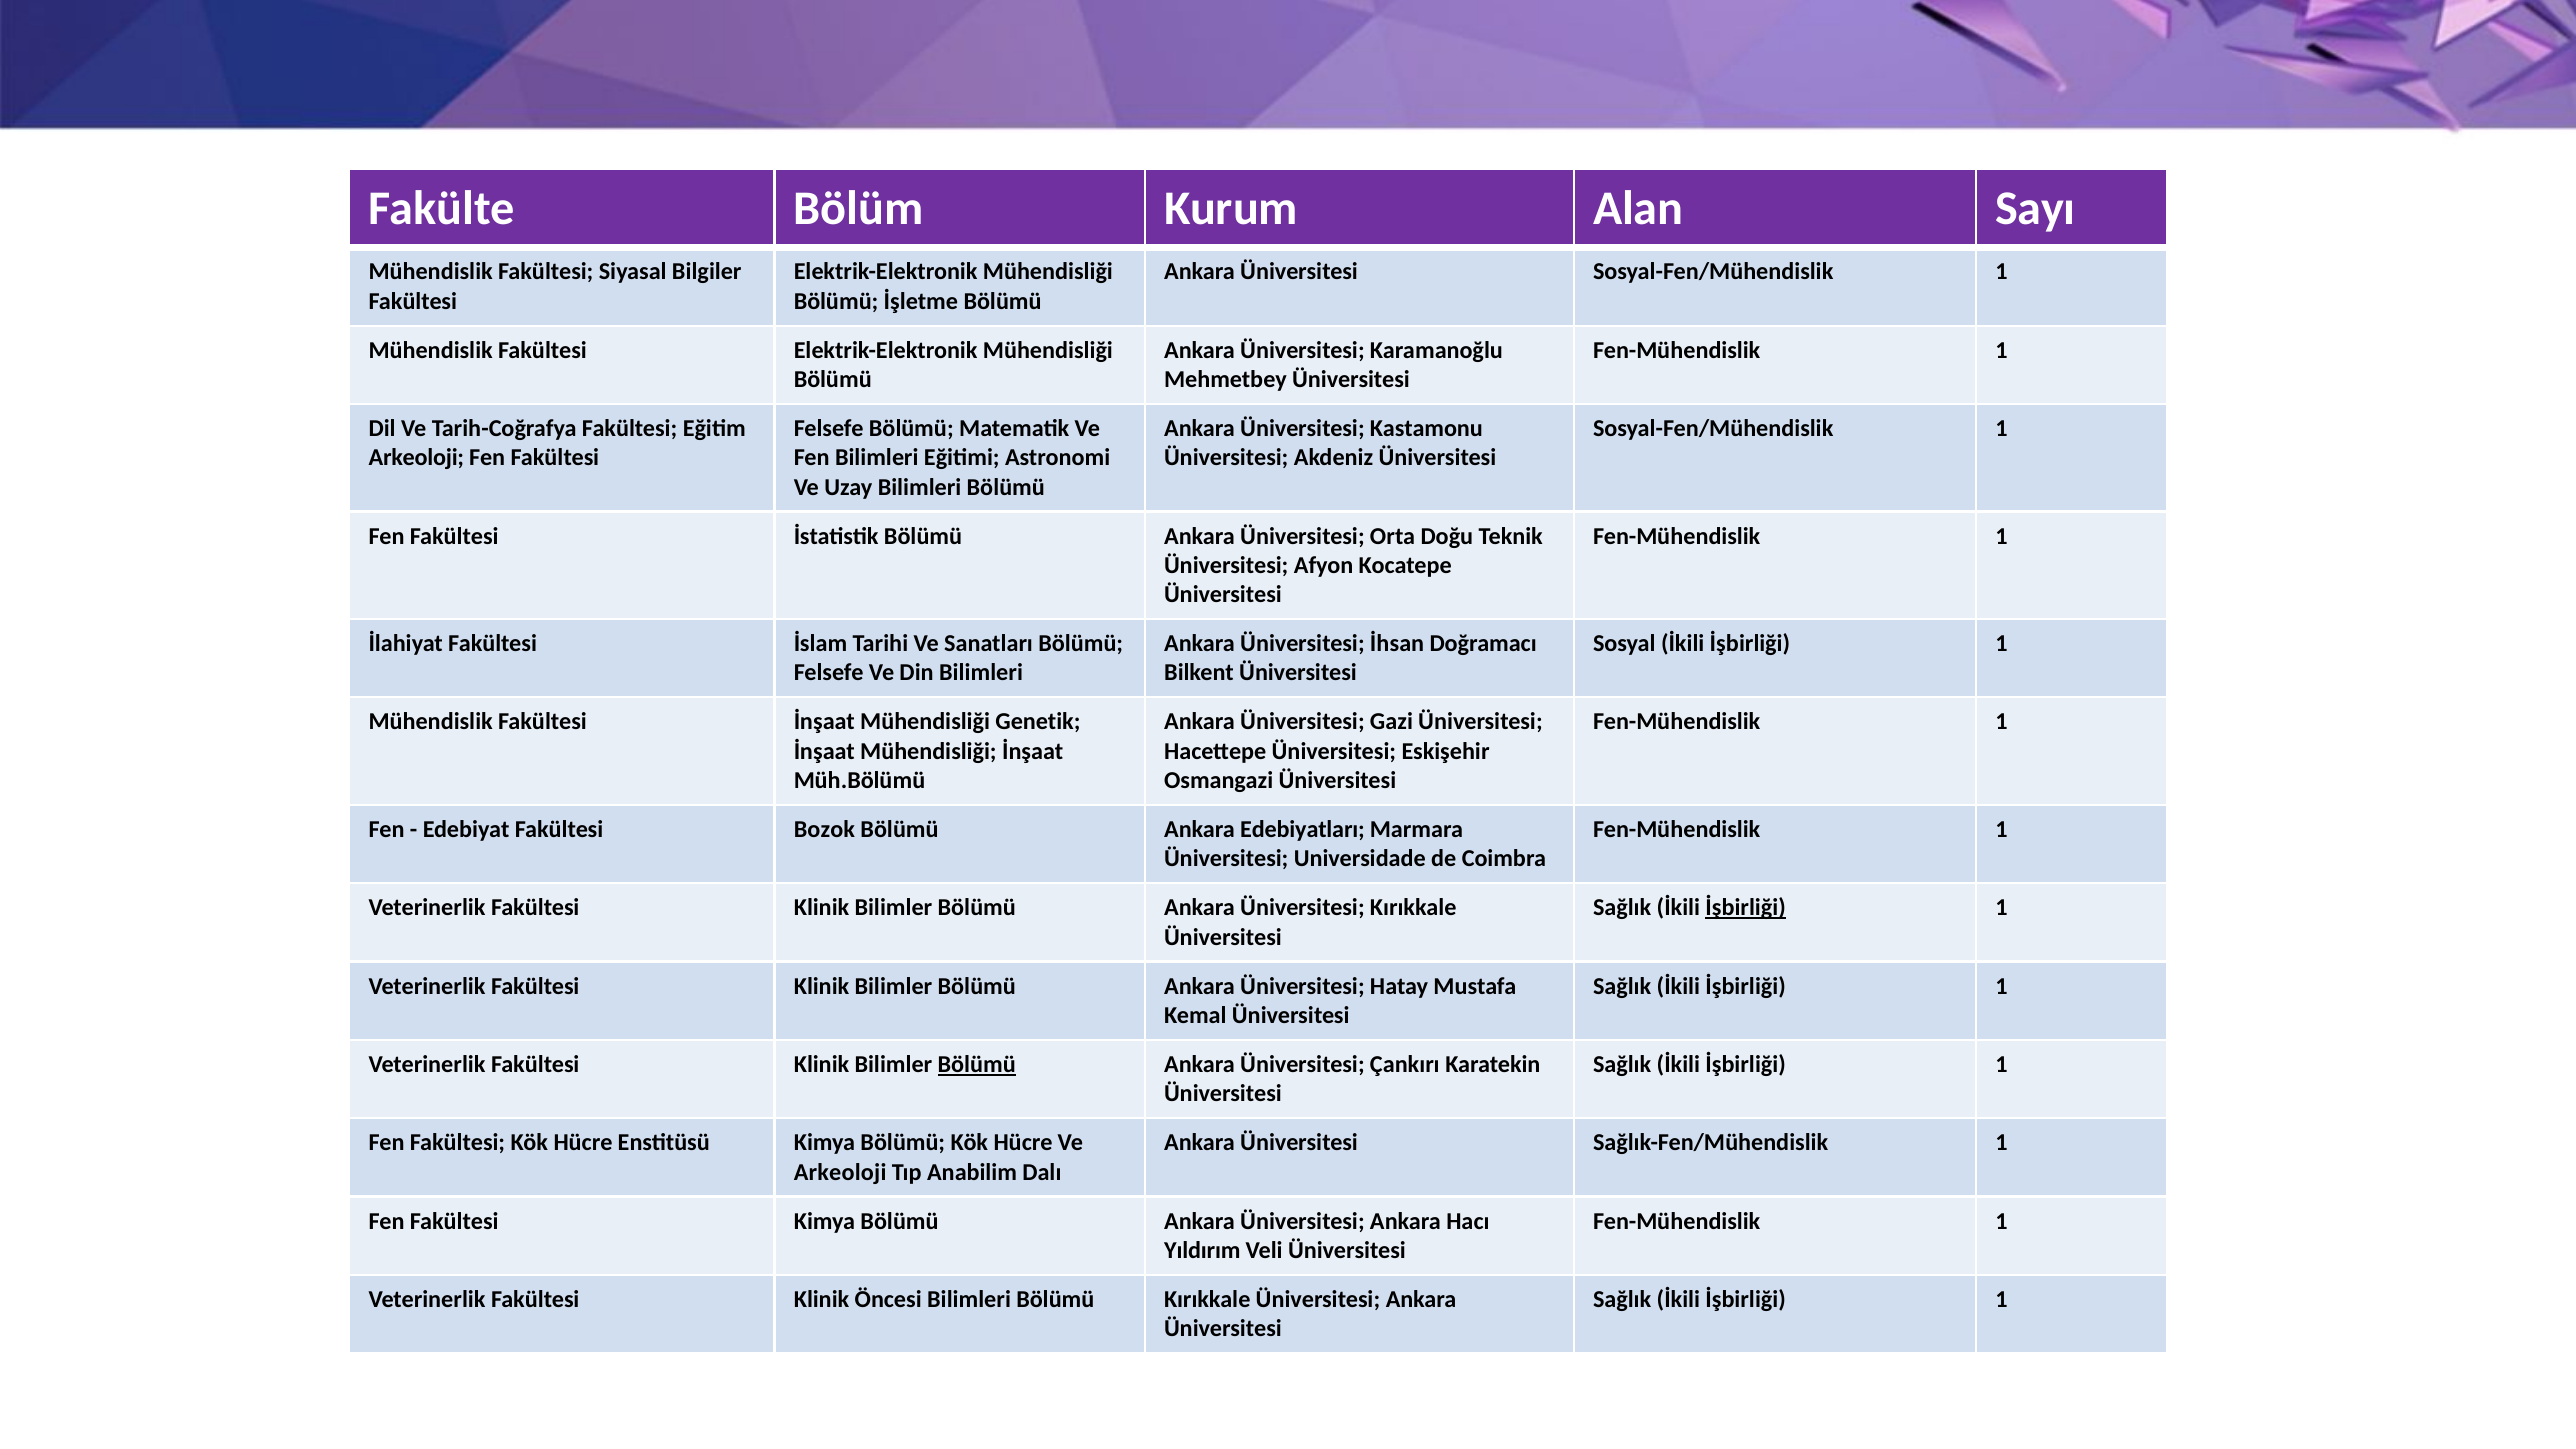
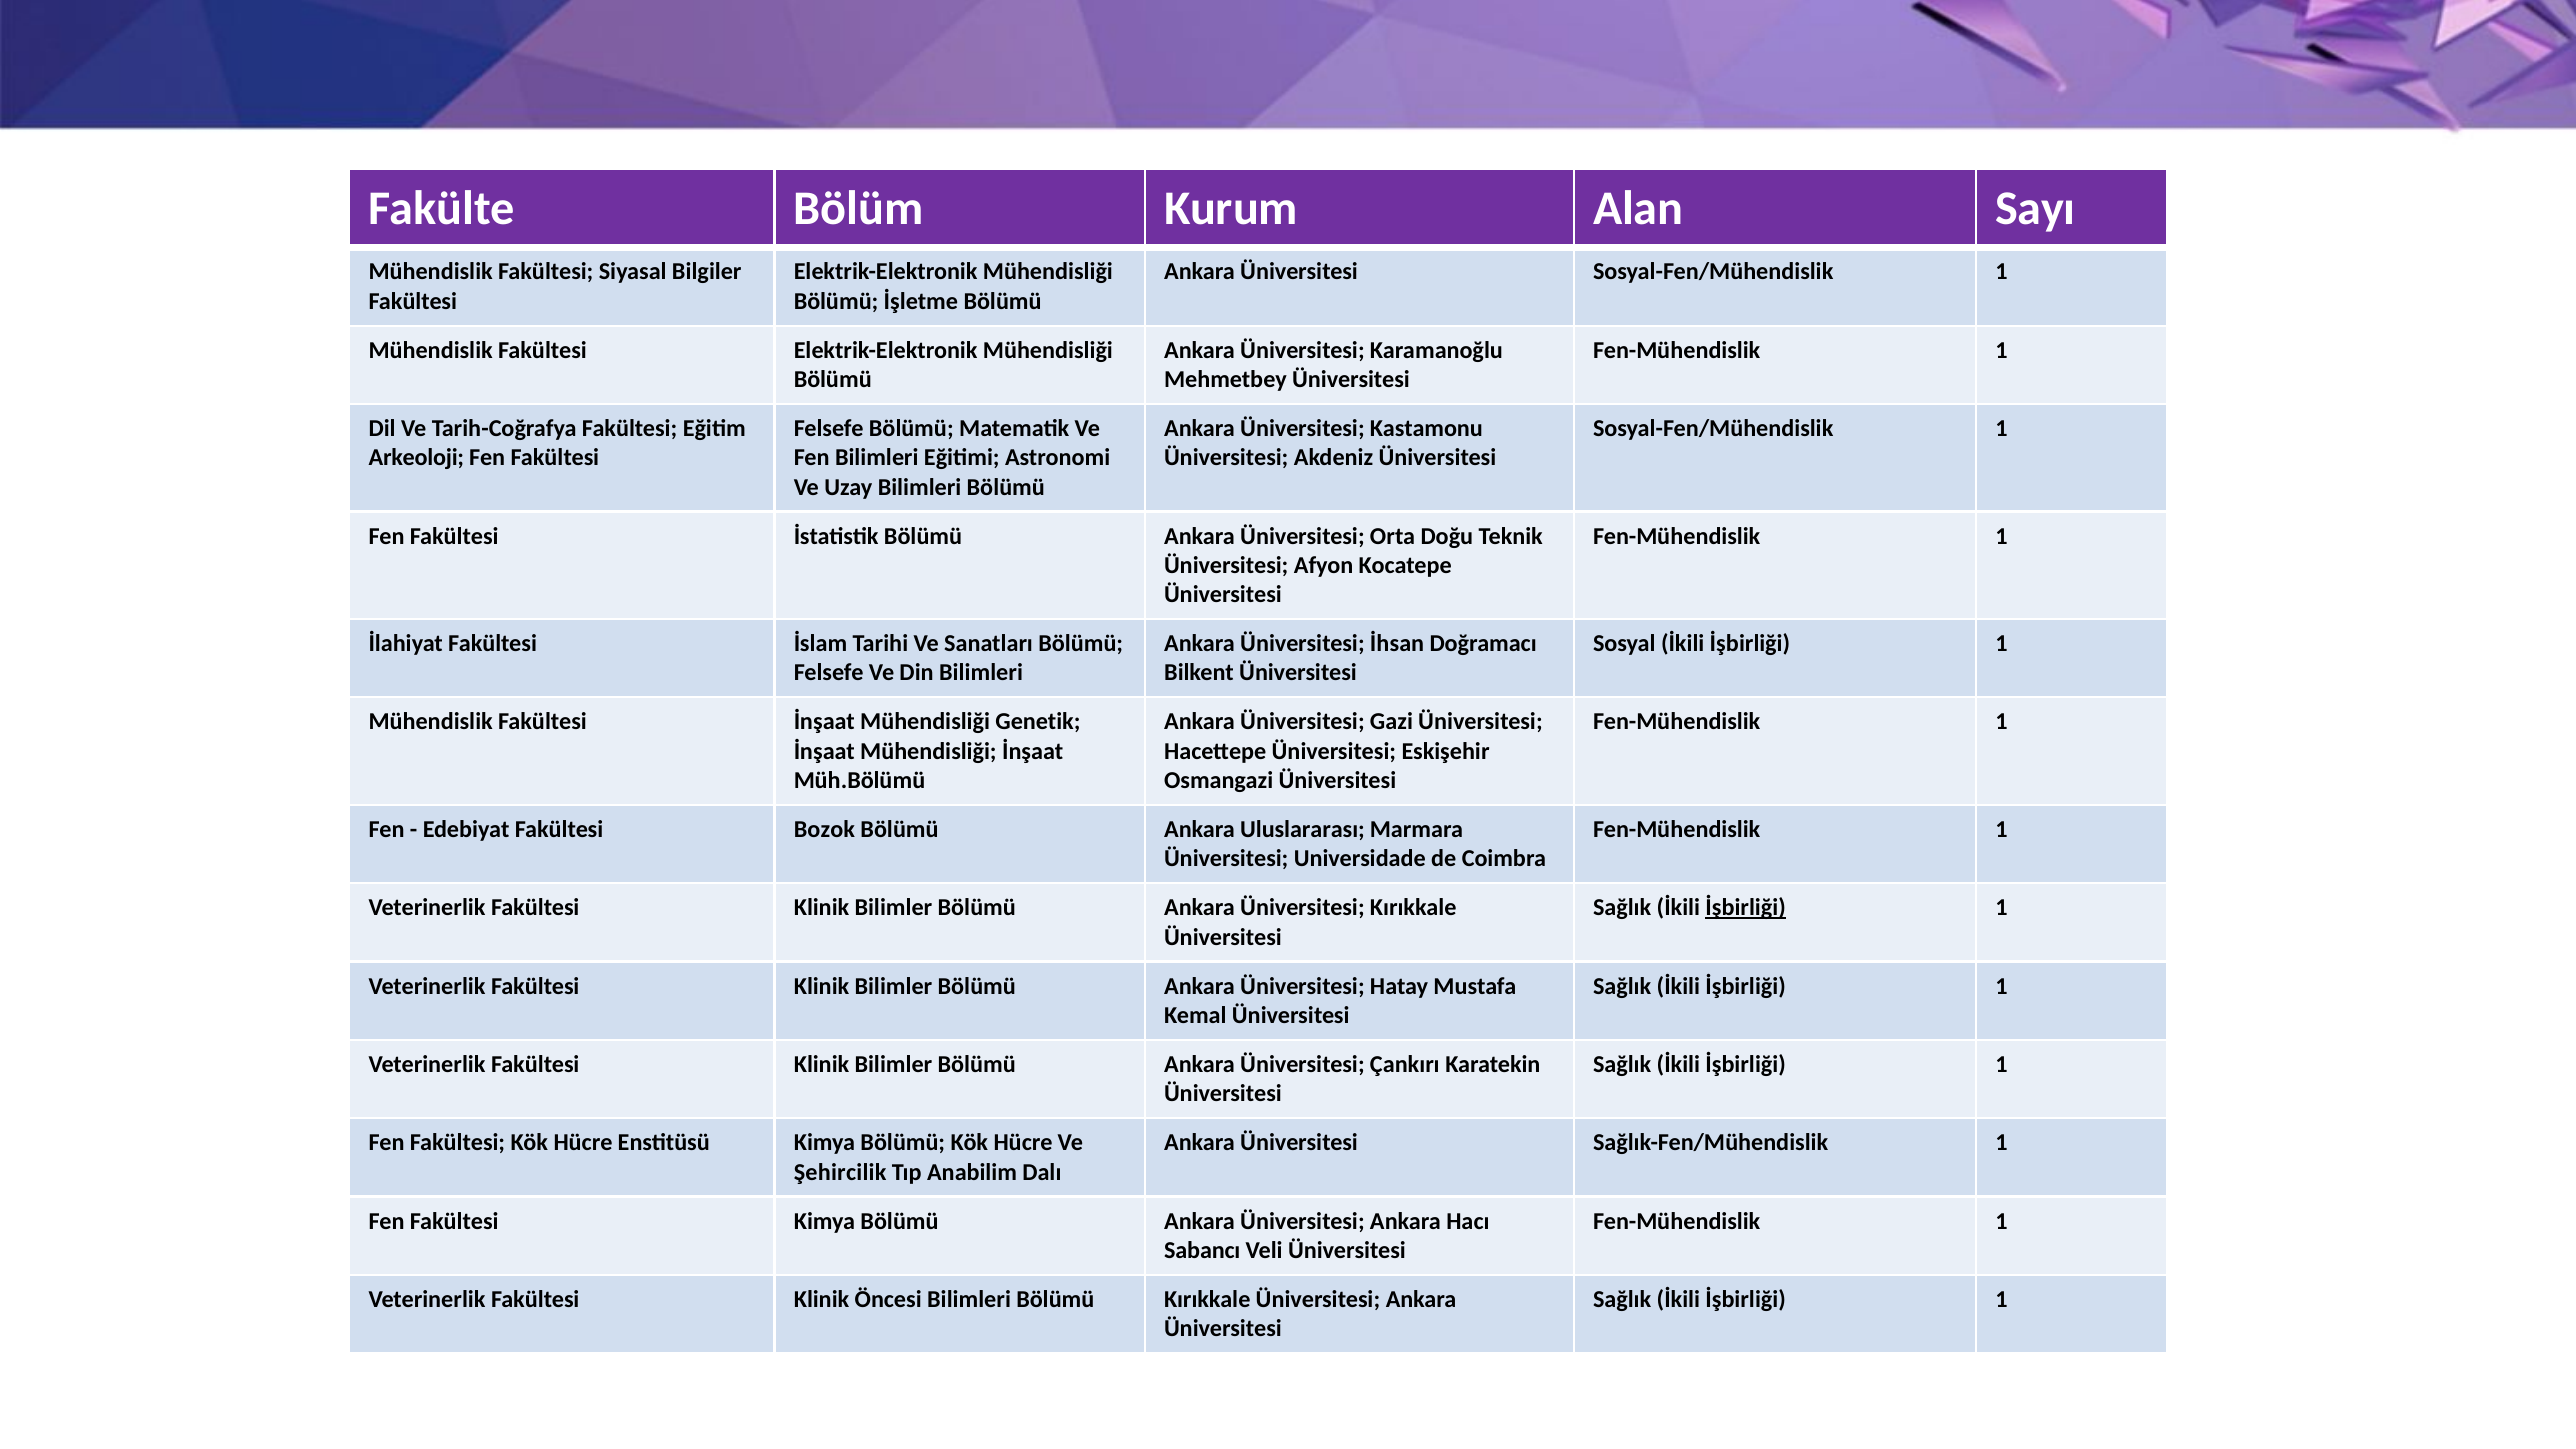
Edebiyatları: Edebiyatları -> Uluslararası
Bölümü at (977, 1064) underline: present -> none
Arkeoloji at (840, 1172): Arkeoloji -> Şehircilik
Yıldırım: Yıldırım -> Sabancı
